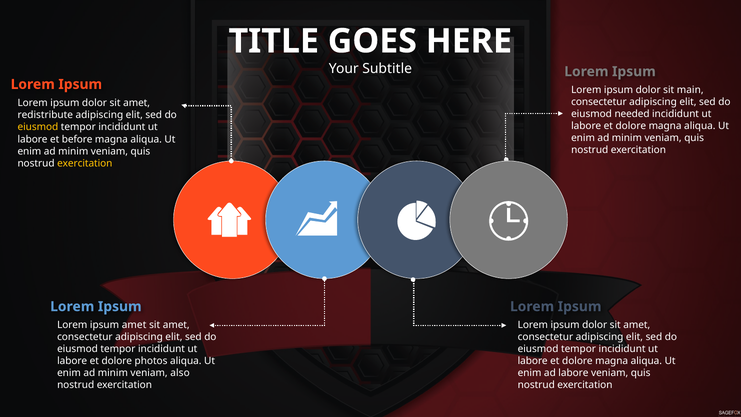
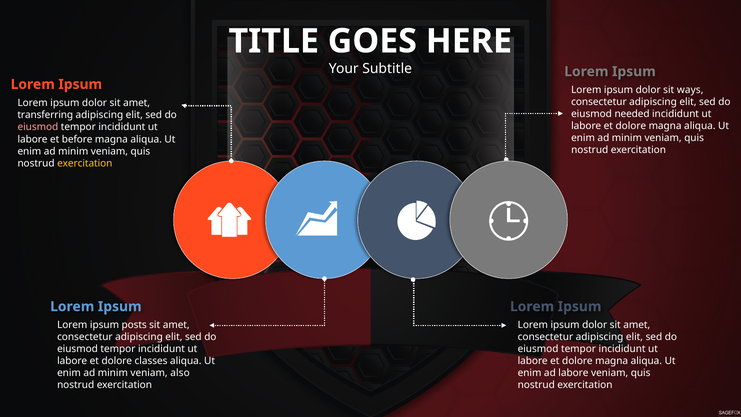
main: main -> ways
redistribute: redistribute -> transferring
eiusmod at (38, 127) colour: yellow -> pink
ipsum amet: amet -> posts
photos: photos -> classes
